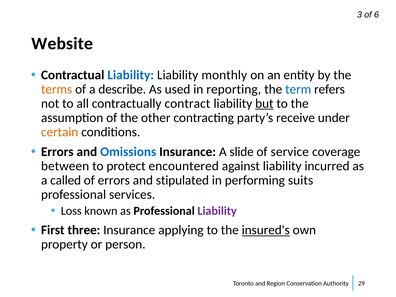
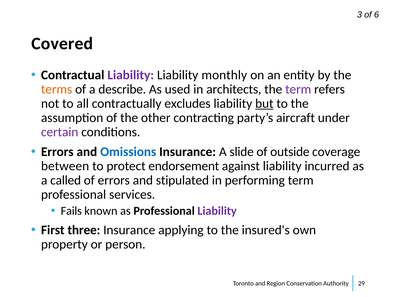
Website: Website -> Covered
Liability at (131, 75) colour: blue -> purple
reporting: reporting -> architects
term at (298, 89) colour: blue -> purple
contract: contract -> excludes
receive: receive -> aircraft
certain colour: orange -> purple
service: service -> outside
encountered: encountered -> endorsement
performing suits: suits -> term
Loss: Loss -> Fails
insured's underline: present -> none
